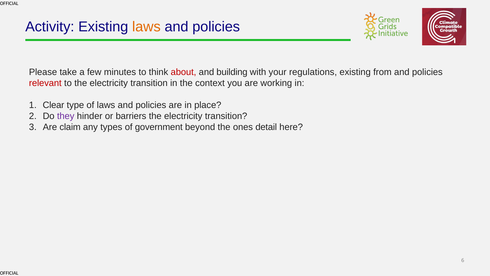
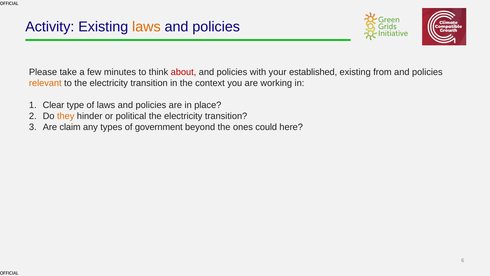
building at (232, 72): building -> policies
regulations: regulations -> established
relevant colour: red -> orange
they colour: purple -> orange
barriers: barriers -> political
detail: detail -> could
